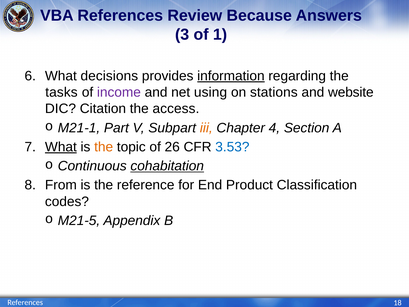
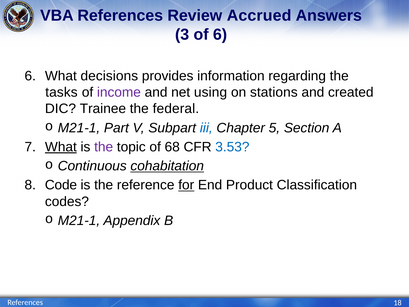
Because: Because -> Accrued
of 1: 1 -> 6
information underline: present -> none
website: website -> created
Citation: Citation -> Trainee
access: access -> federal
iii colour: orange -> blue
4: 4 -> 5
the at (104, 147) colour: orange -> purple
26: 26 -> 68
From: From -> Code
for underline: none -> present
M21-5 at (79, 220): M21-5 -> M21-1
